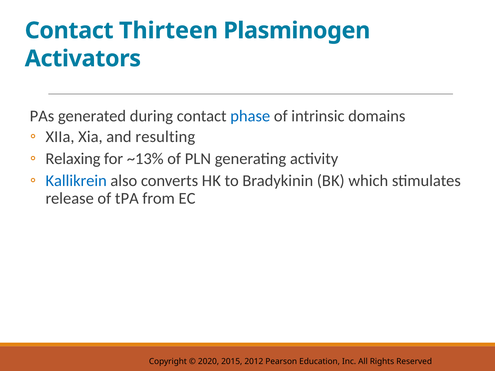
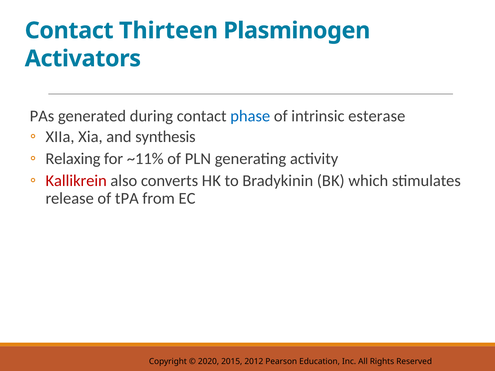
domains: domains -> esterase
resulting: resulting -> synthesis
~13%: ~13% -> ~11%
Kallikrein colour: blue -> red
